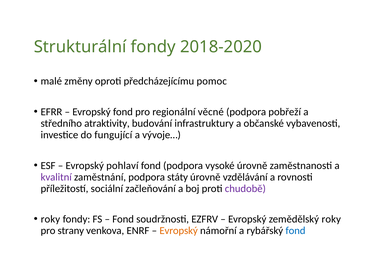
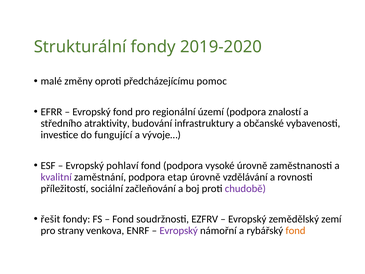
2018-2020: 2018-2020 -> 2019-2020
věcné: věcné -> území
pobřeží: pobřeží -> znalostí
státy: státy -> etap
roky at (50, 219): roky -> řešit
zemědělský roky: roky -> zemí
Evropský at (179, 230) colour: orange -> purple
fond at (295, 230) colour: blue -> orange
